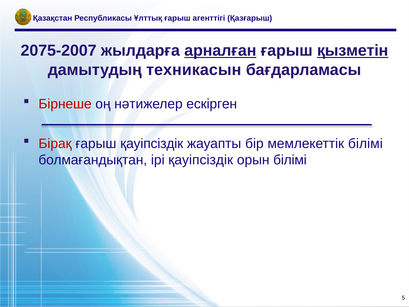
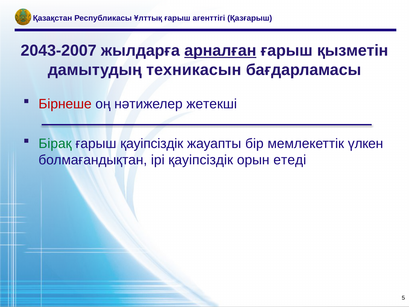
2075-2007: 2075-2007 -> 2043-2007
қызметін underline: present -> none
ескірген: ескірген -> жетекші
Бірақ colour: red -> green
мемлекеттік бiлiмi: бiлiмi -> үлкен
орын бiлiмi: бiлiмi -> етеді
